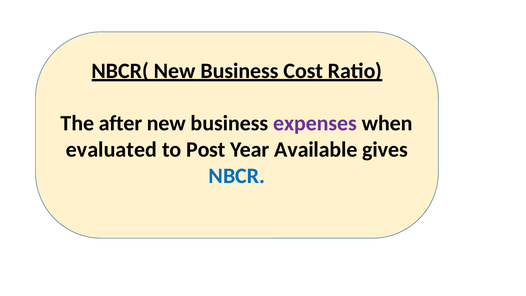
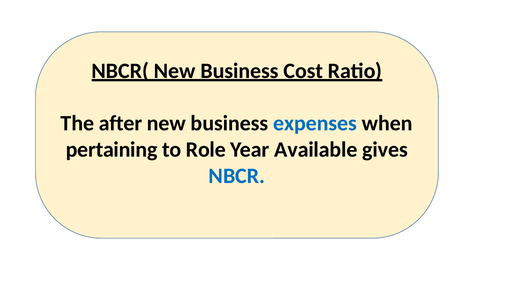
expenses colour: purple -> blue
evaluated: evaluated -> pertaining
Post: Post -> Role
